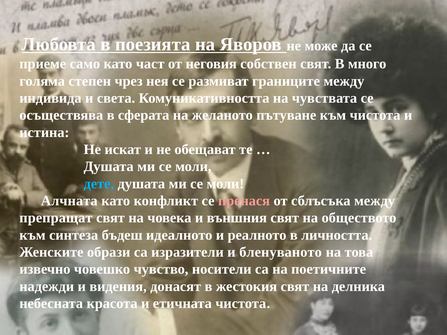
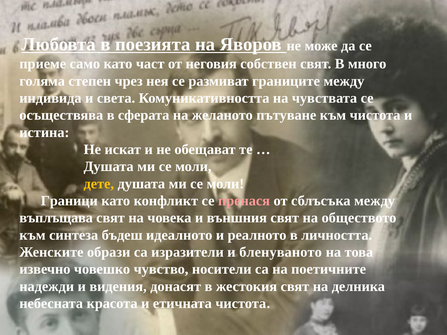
дете colour: light blue -> yellow
Алчната: Алчната -> Граници
препращат: препращат -> въплъщава
